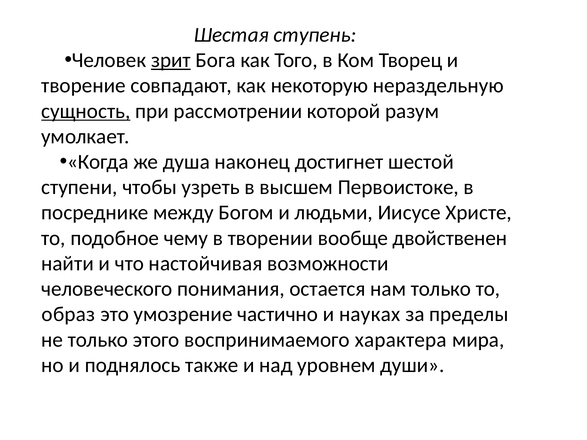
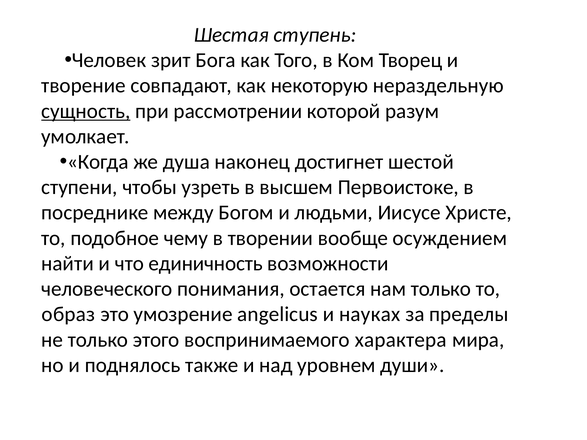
зрит underline: present -> none
двойственен: двойственен -> осуждением
настойчивая: настойчивая -> единичность
частично: частично -> angelicus
